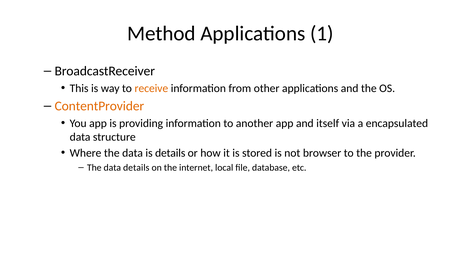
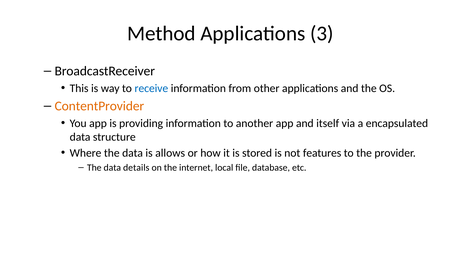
1: 1 -> 3
receive colour: orange -> blue
is details: details -> allows
browser: browser -> features
